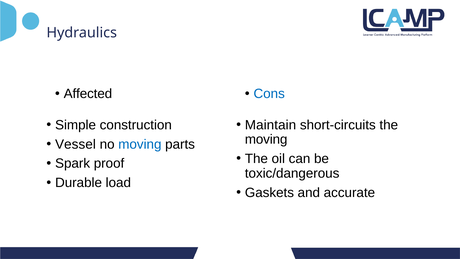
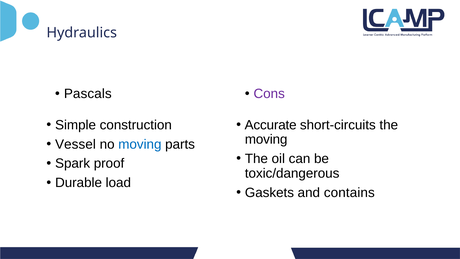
Affected: Affected -> Pascals
Cons colour: blue -> purple
Maintain: Maintain -> Accurate
accurate: accurate -> contains
